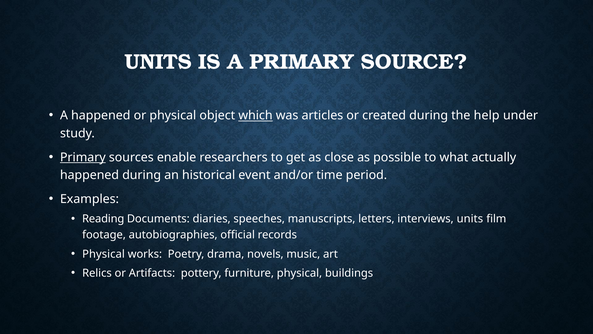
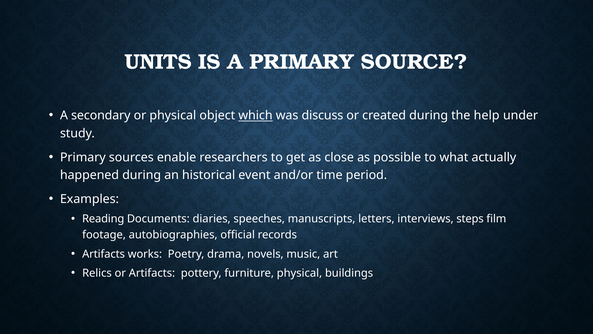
A happened: happened -> secondary
articles: articles -> discuss
Primary at (83, 157) underline: present -> none
interviews units: units -> steps
Physical at (104, 254): Physical -> Artifacts
